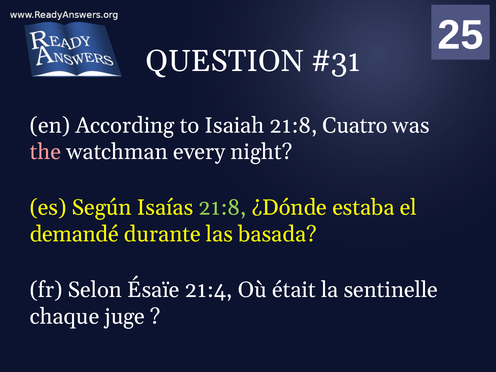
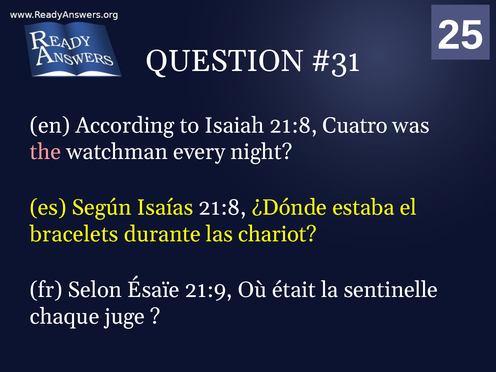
21:8 at (223, 208) colour: light green -> white
demandé: demandé -> bracelets
basada: basada -> chariot
21:4: 21:4 -> 21:9
